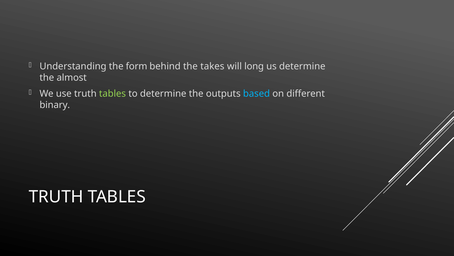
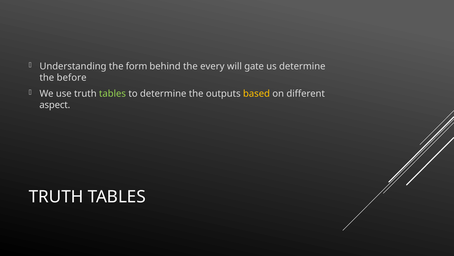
takes: takes -> every
long: long -> gate
almost: almost -> before
based colour: light blue -> yellow
binary: binary -> aspect
